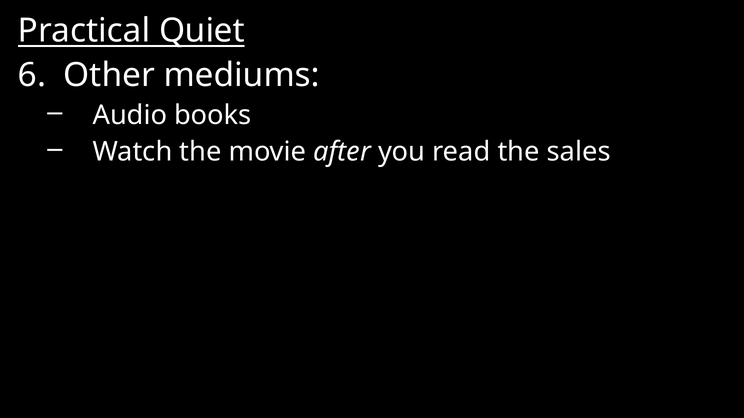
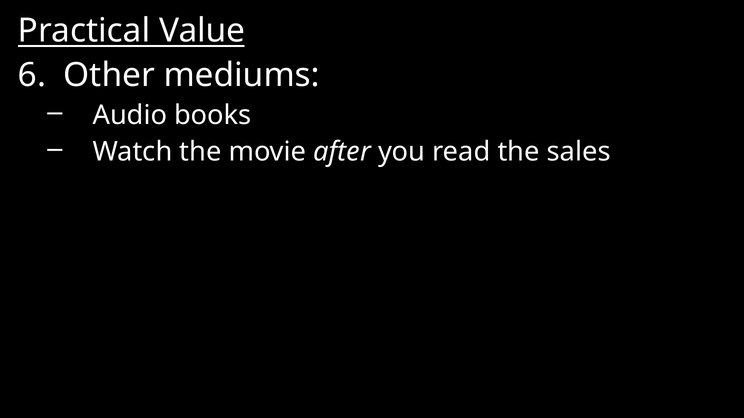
Quiet: Quiet -> Value
